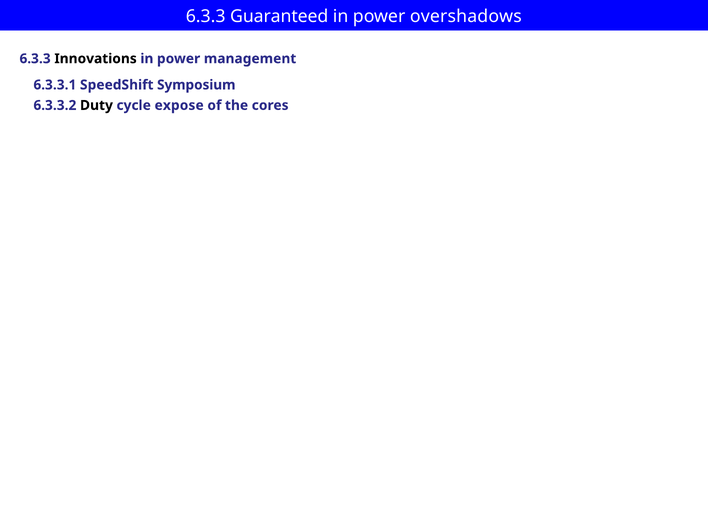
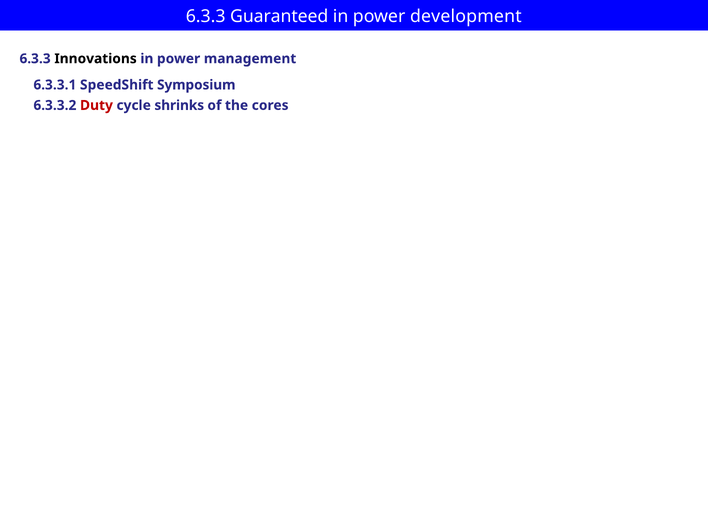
overshadows: overshadows -> development
Duty colour: black -> red
expose: expose -> shrinks
